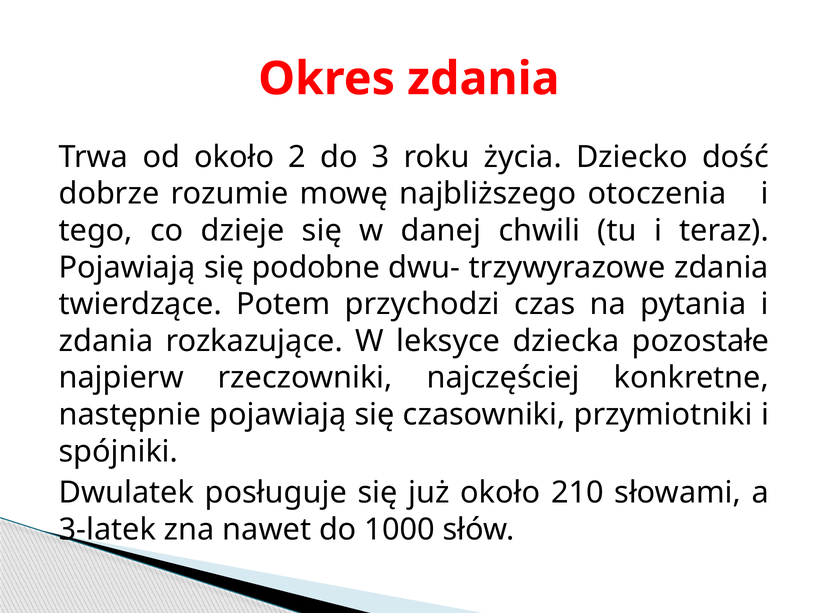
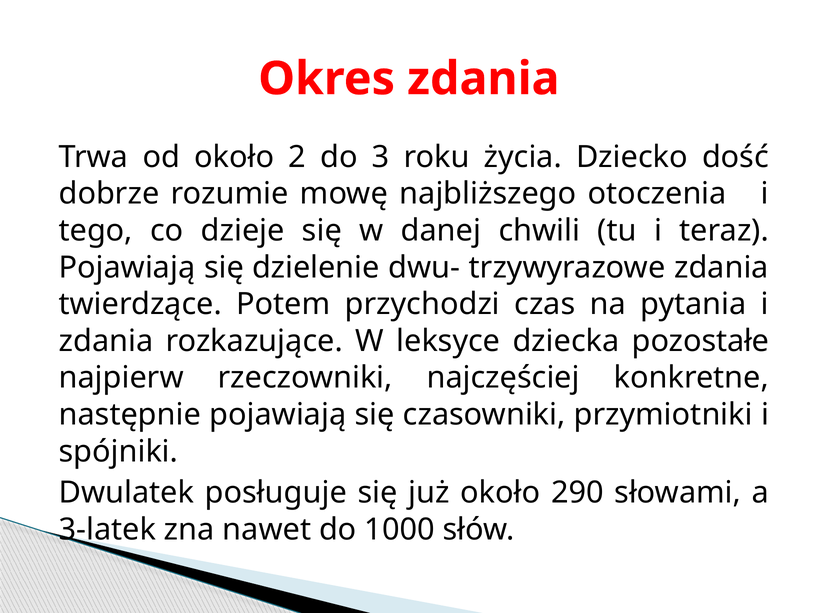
podobne: podobne -> dzielenie
210: 210 -> 290
